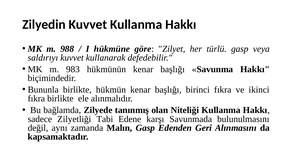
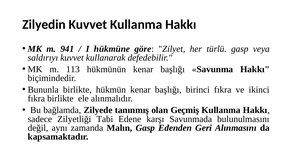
988: 988 -> 941
983: 983 -> 113
Niteliği: Niteliği -> Geçmiş
